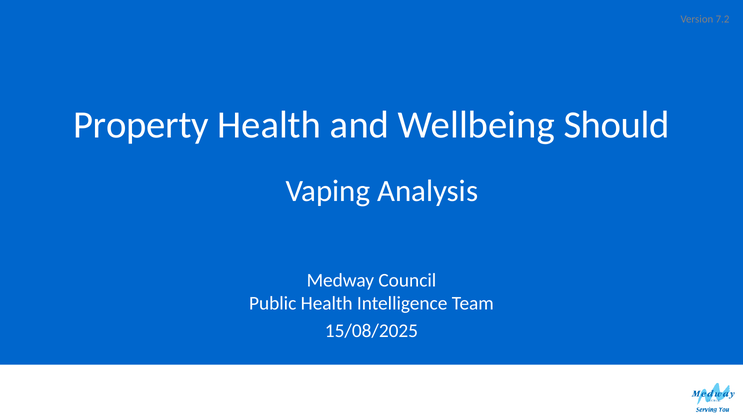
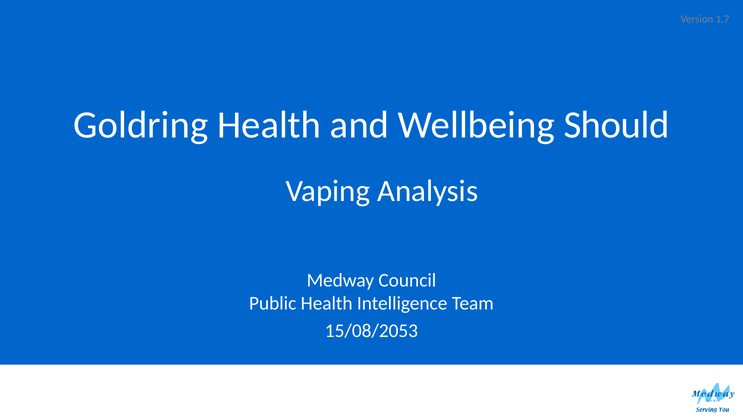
7.2: 7.2 -> 1.7
Property: Property -> Goldring
15/08/2025: 15/08/2025 -> 15/08/2053
